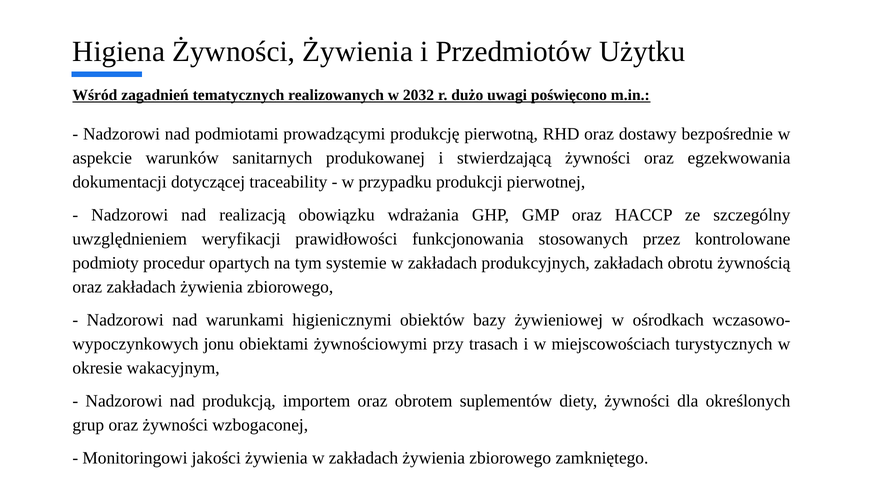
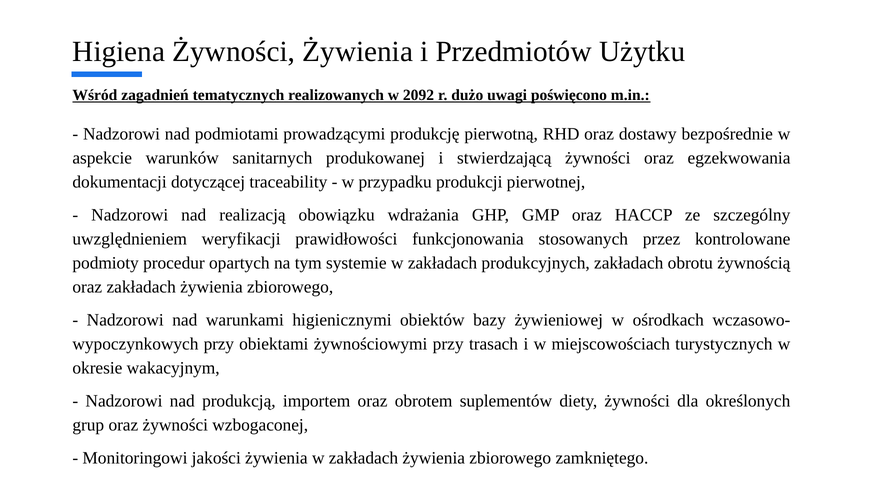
2032: 2032 -> 2092
jonu at (219, 344): jonu -> przy
